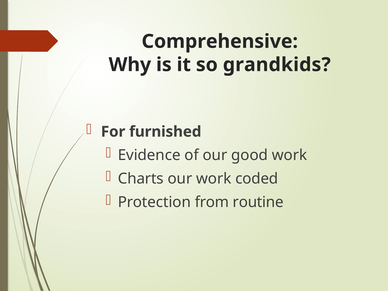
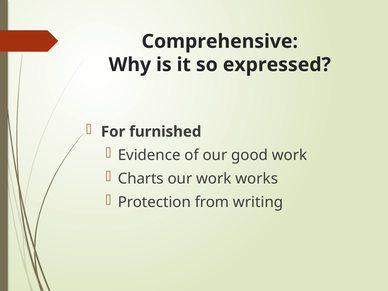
grandkids: grandkids -> expressed
coded: coded -> works
routine: routine -> writing
